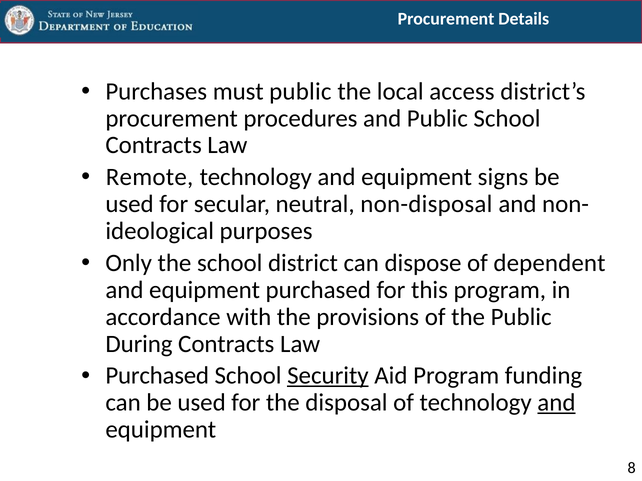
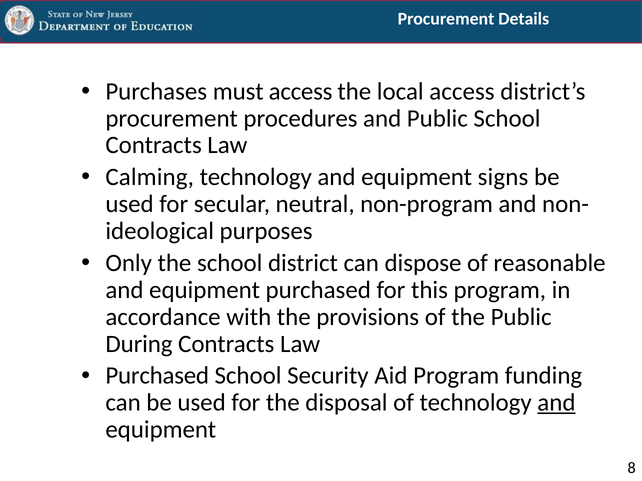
must public: public -> access
Remote: Remote -> Calming
non-disposal: non-disposal -> non-program
dependent: dependent -> reasonable
Security underline: present -> none
